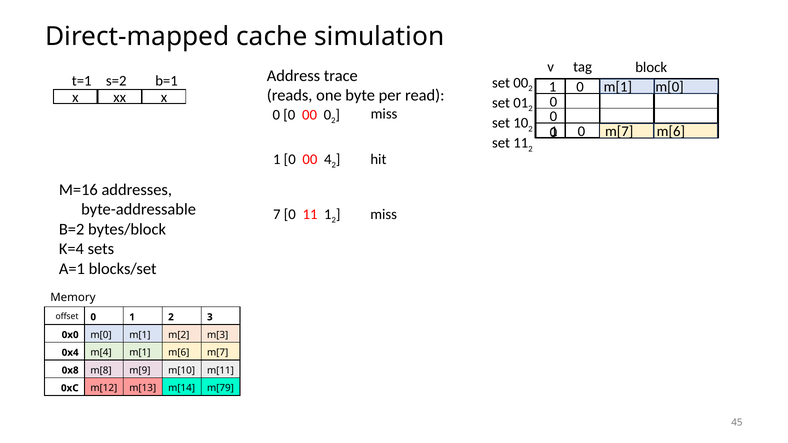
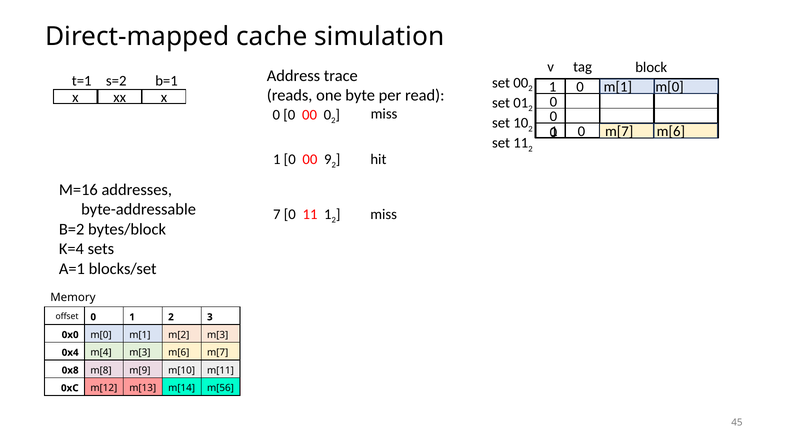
4: 4 -> 9
m[4 m[1: m[1 -> m[3
m[79: m[79 -> m[56
